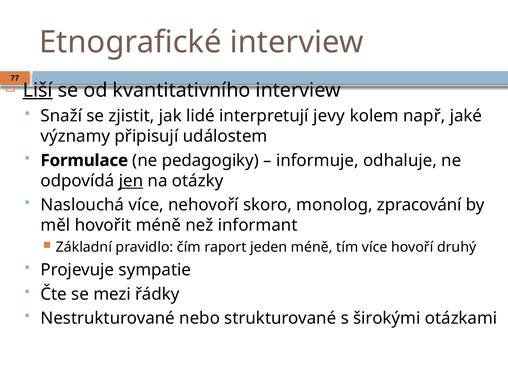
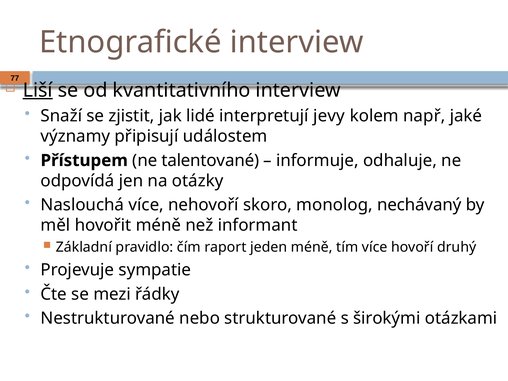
Formulace: Formulace -> Přístupem
pedagogiky: pedagogiky -> talentované
jen underline: present -> none
zpracování: zpracování -> nechávaný
